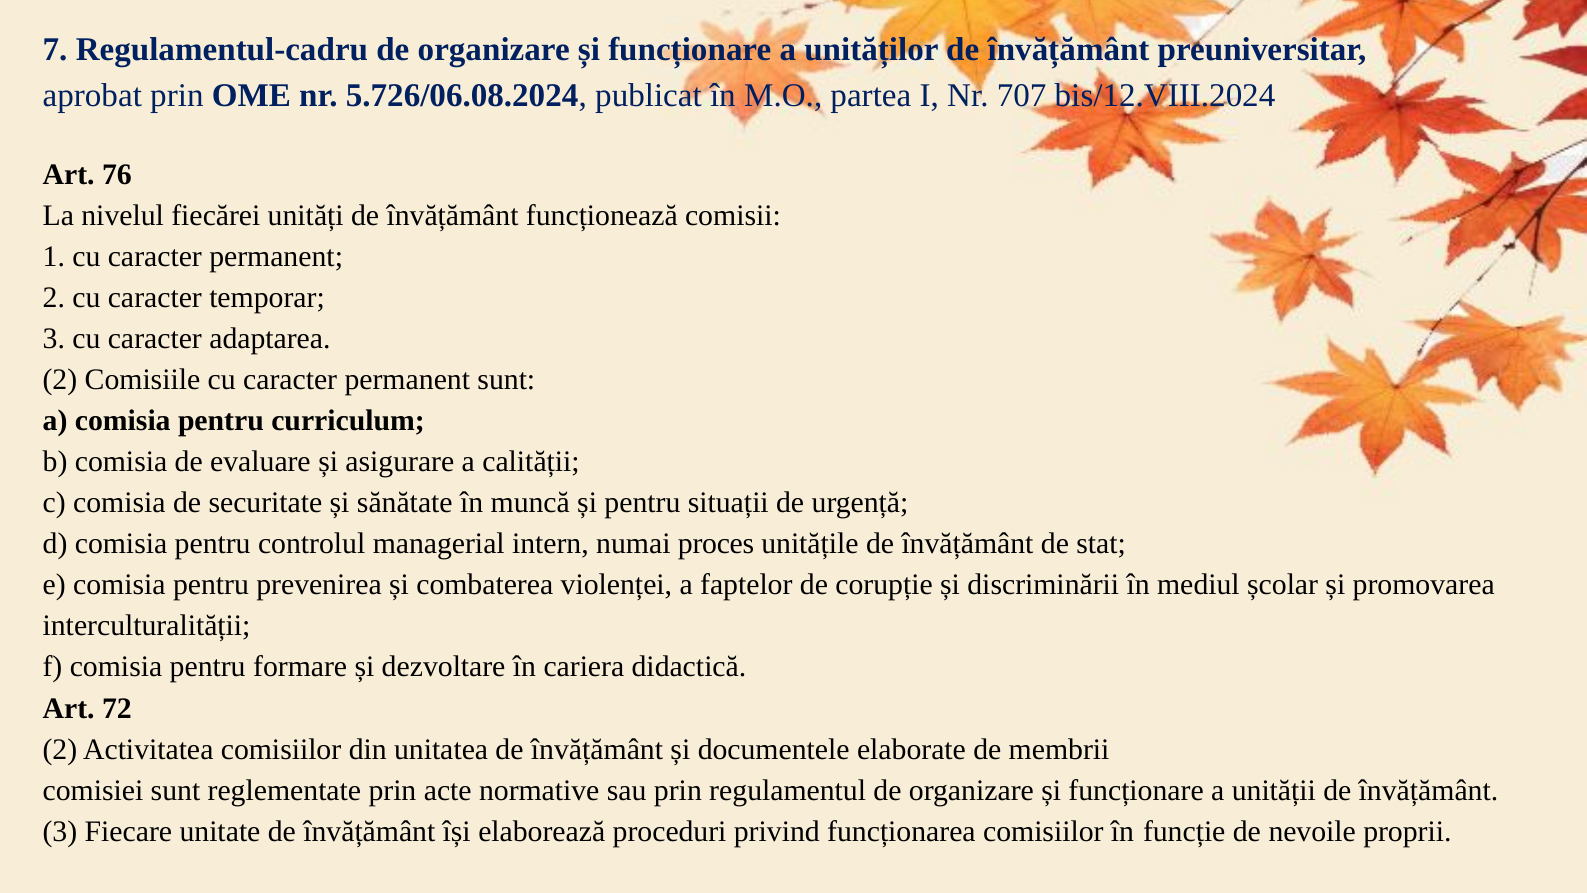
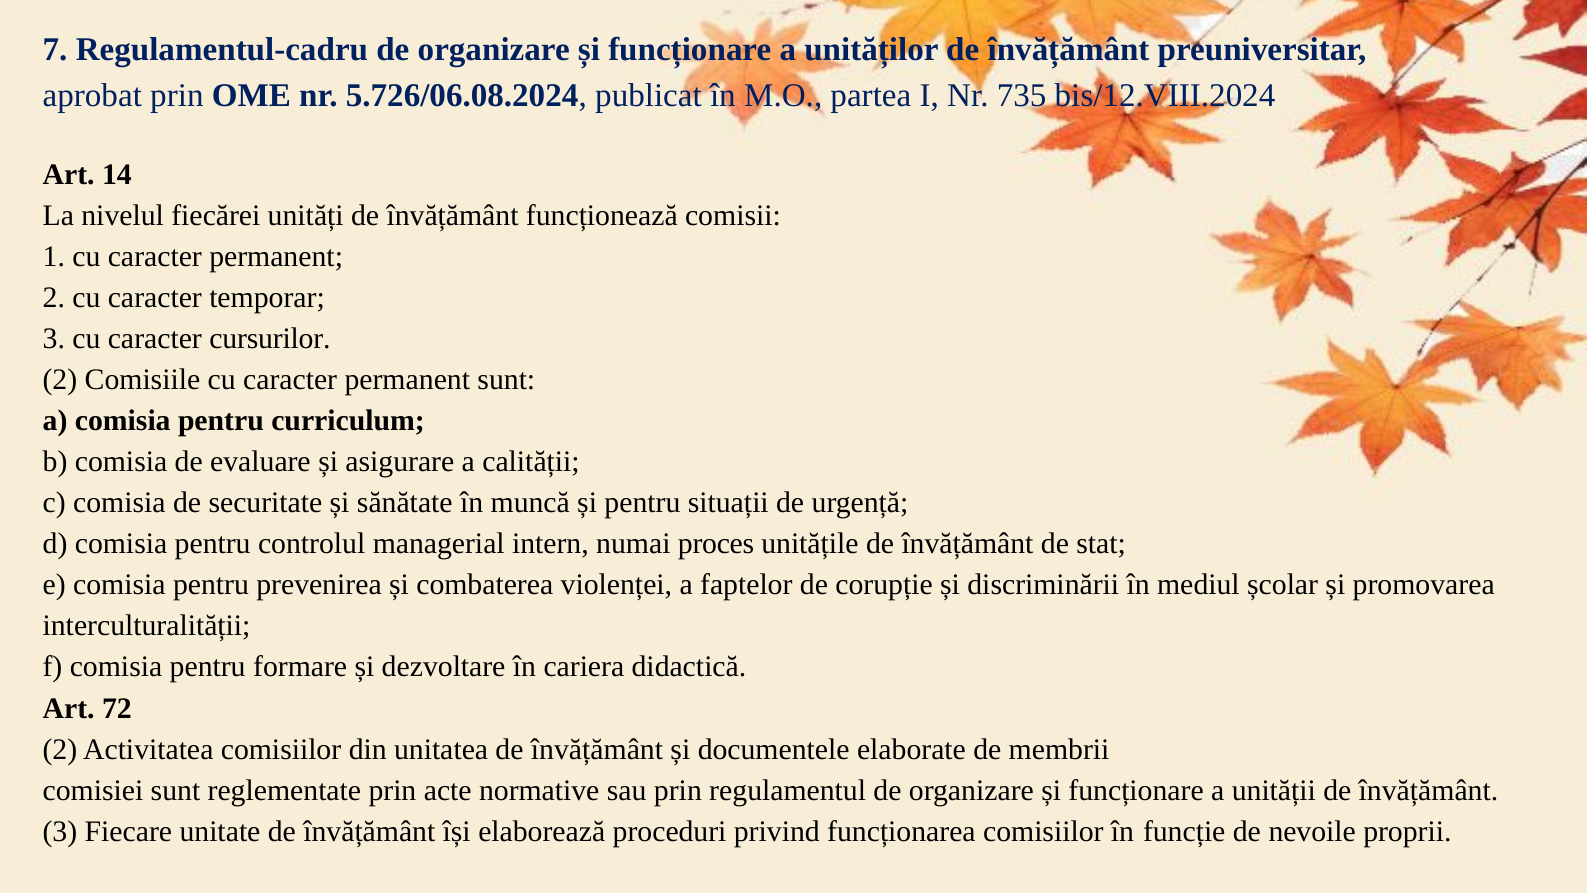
707: 707 -> 735
76: 76 -> 14
adaptarea: adaptarea -> cursurilor
